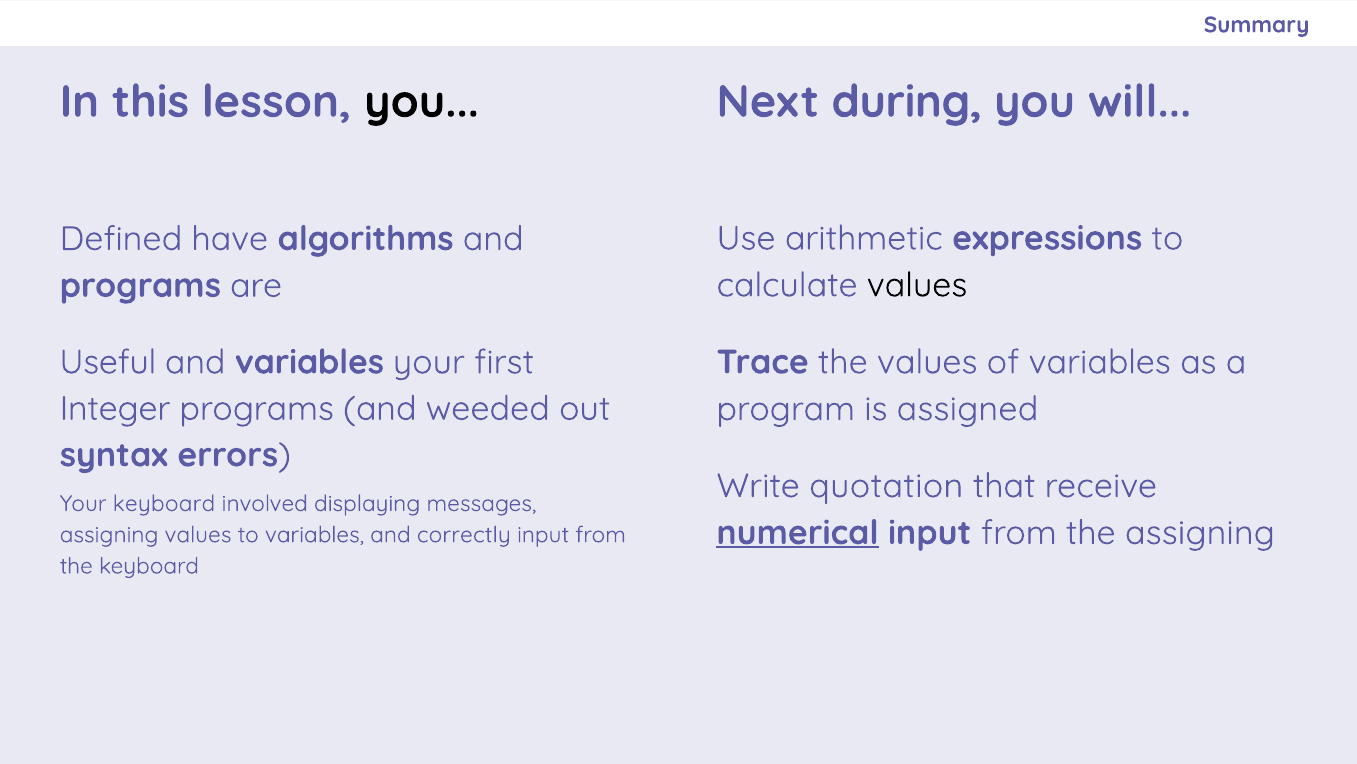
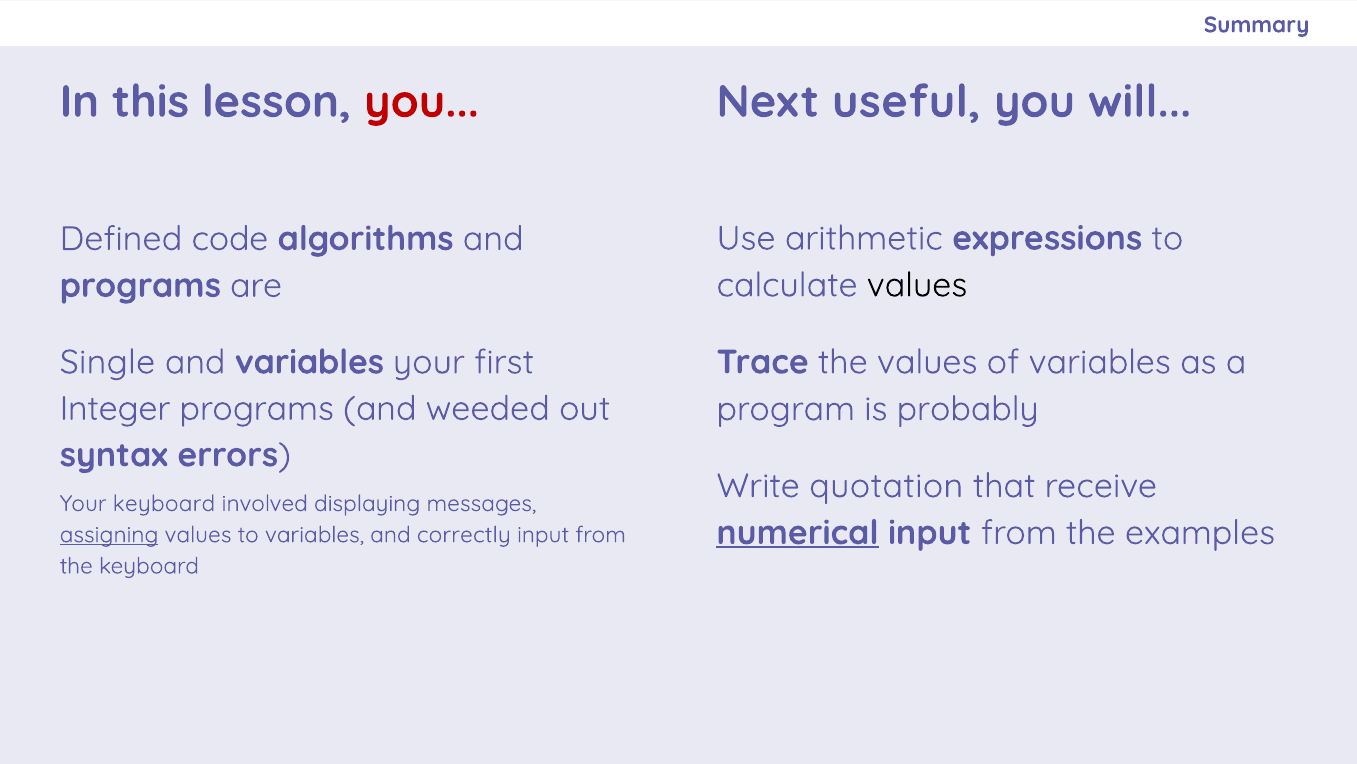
you at (422, 102) colour: black -> red
during: during -> useful
have: have -> code
Useful: Useful -> Single
assigned: assigned -> probably
the assigning: assigning -> examples
assigning at (109, 534) underline: none -> present
